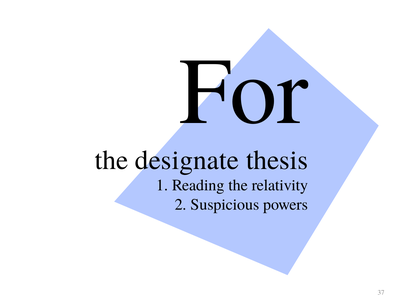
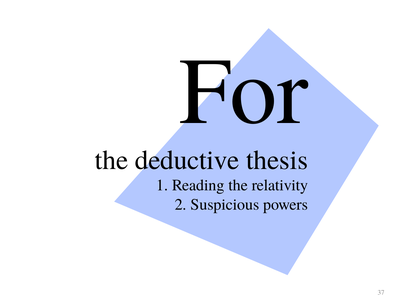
designate: designate -> deductive
